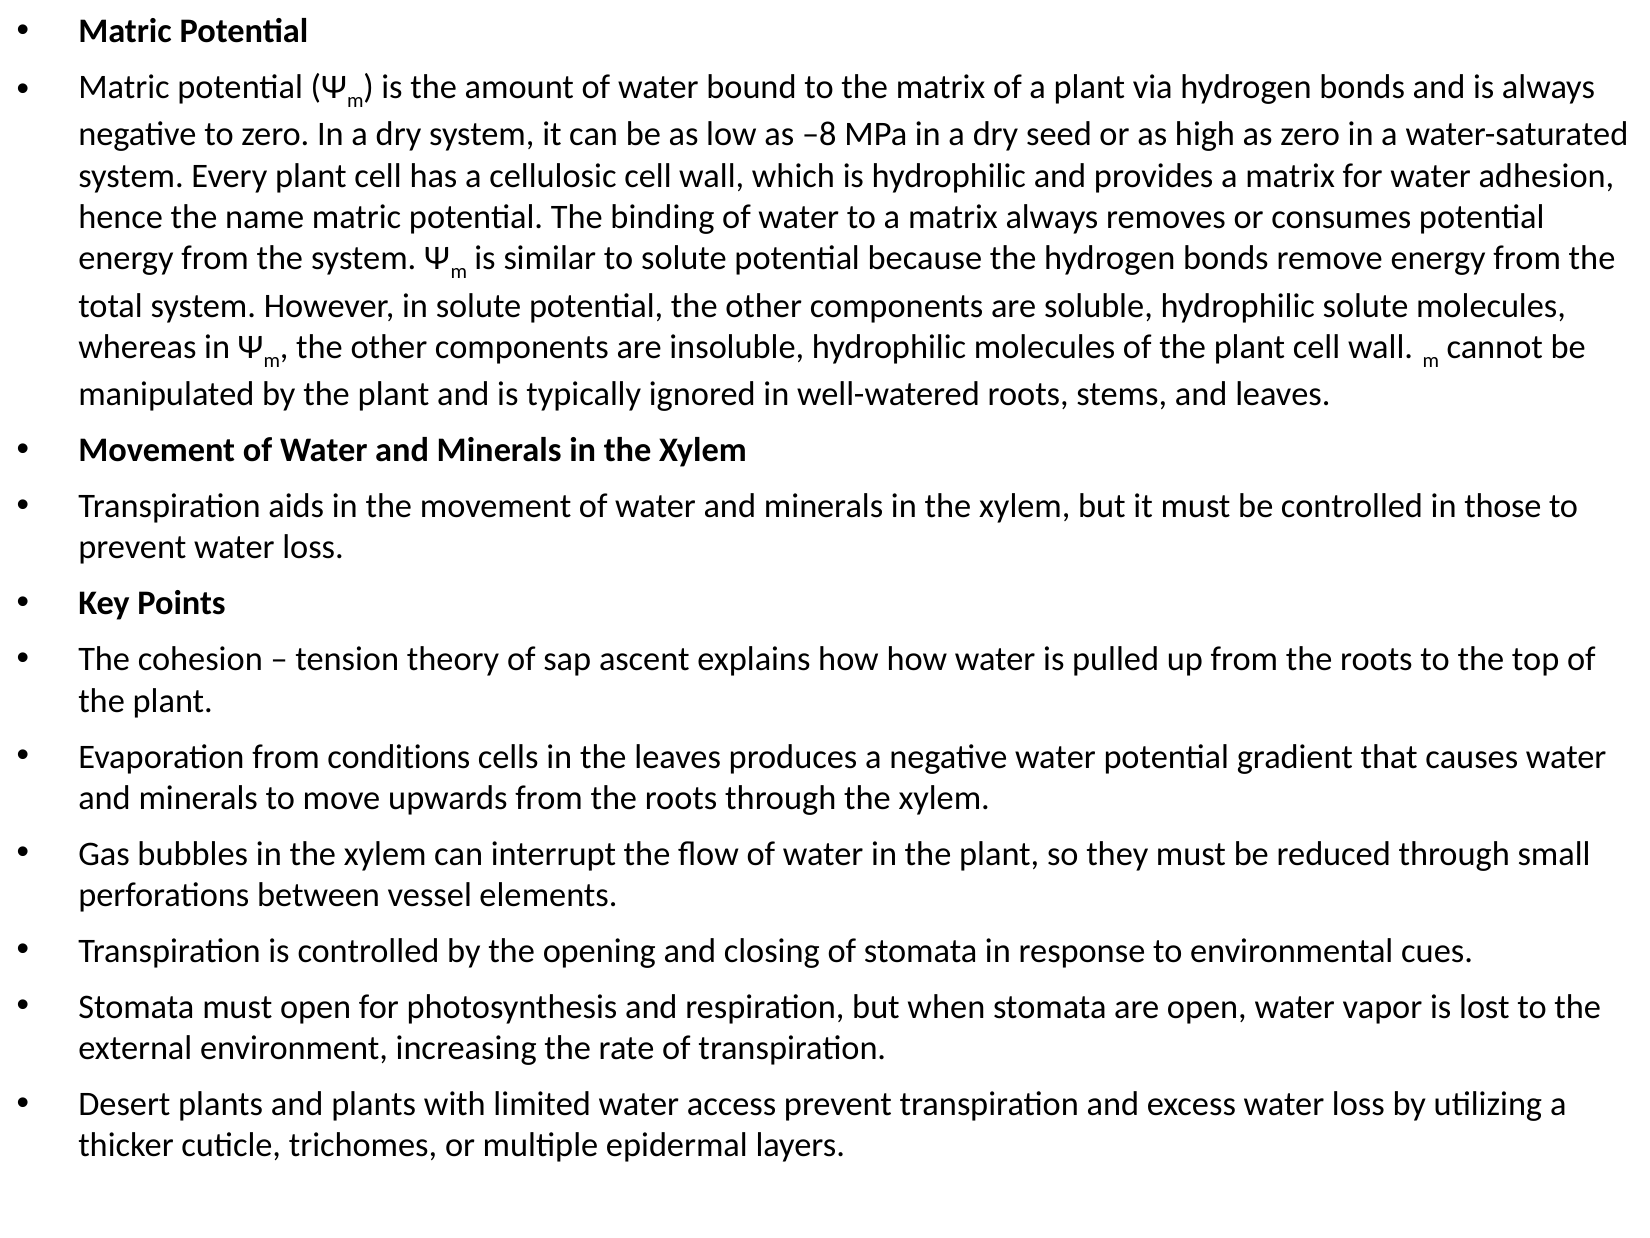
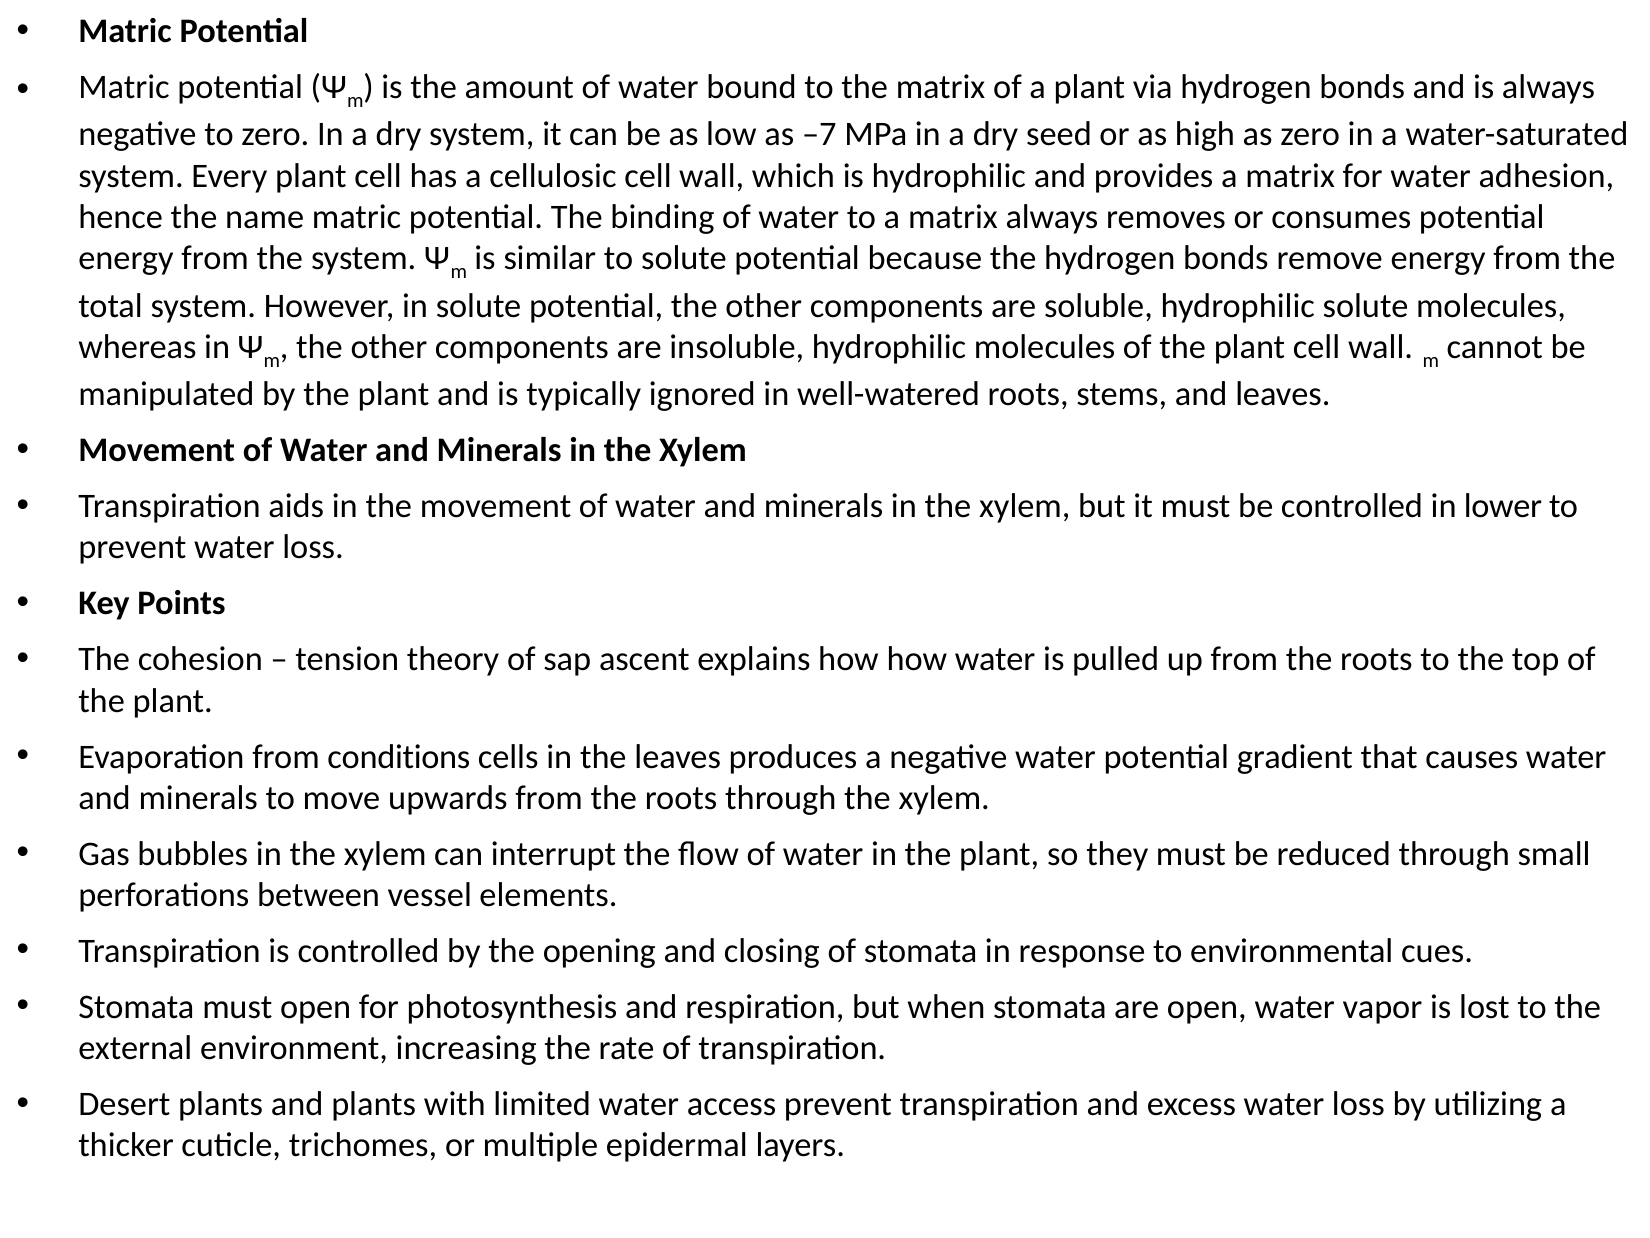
–8: –8 -> –7
those: those -> lower
